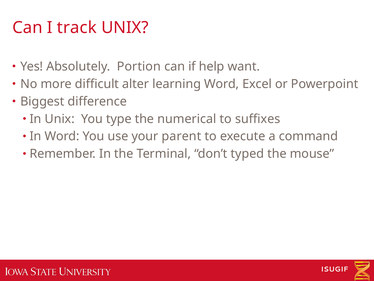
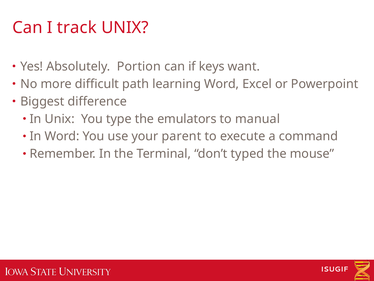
help: help -> keys
alter: alter -> path
numerical: numerical -> emulators
suffixes: suffixes -> manual
